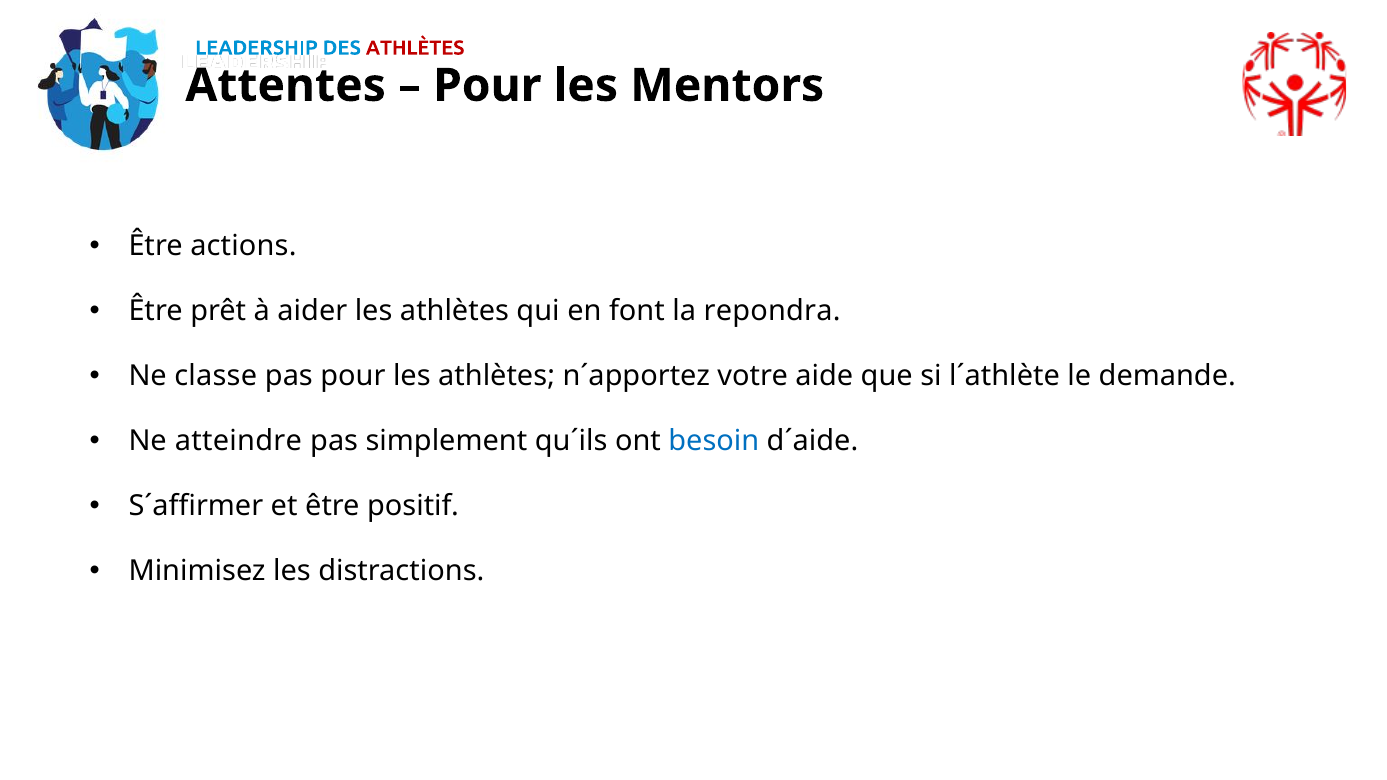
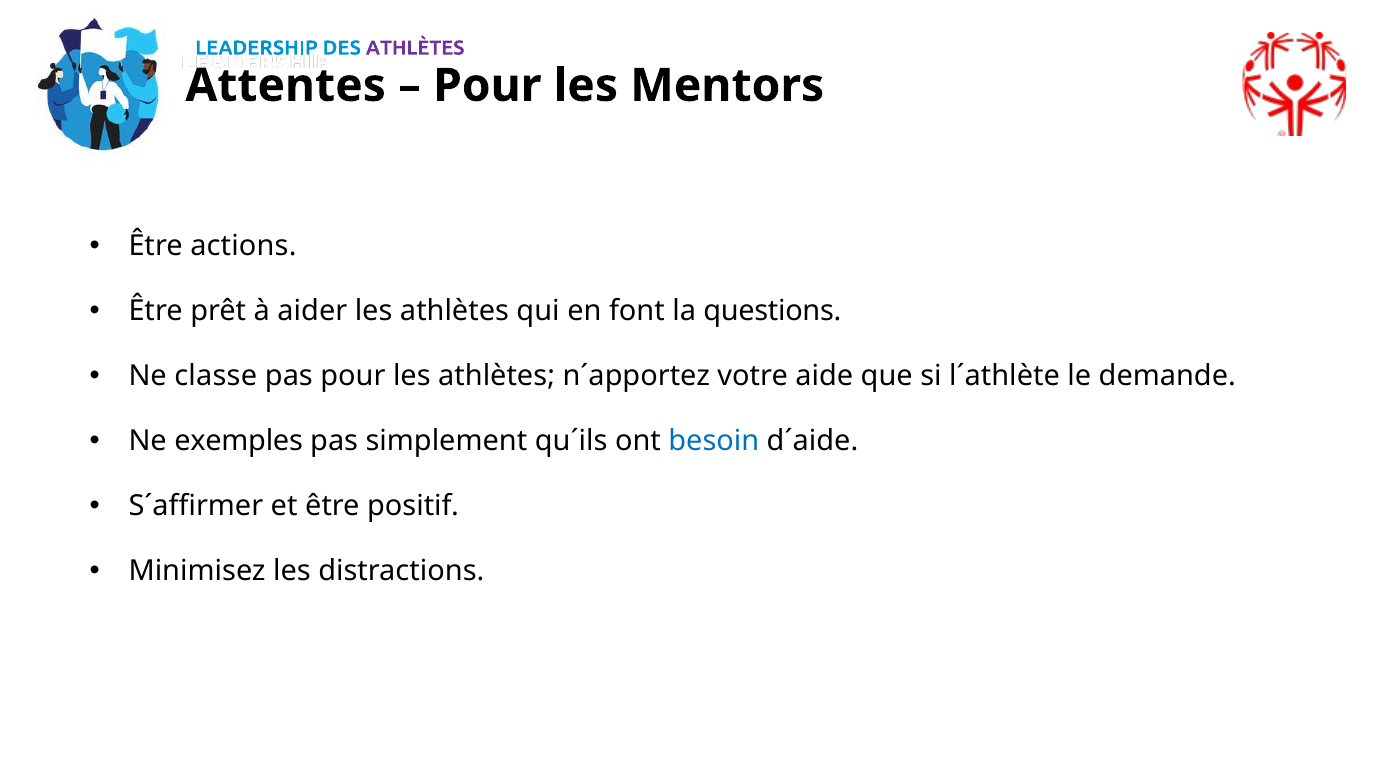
ATHLÈTES at (415, 48) colour: red -> purple
repondra: repondra -> questions
atteindre: atteindre -> exemples
